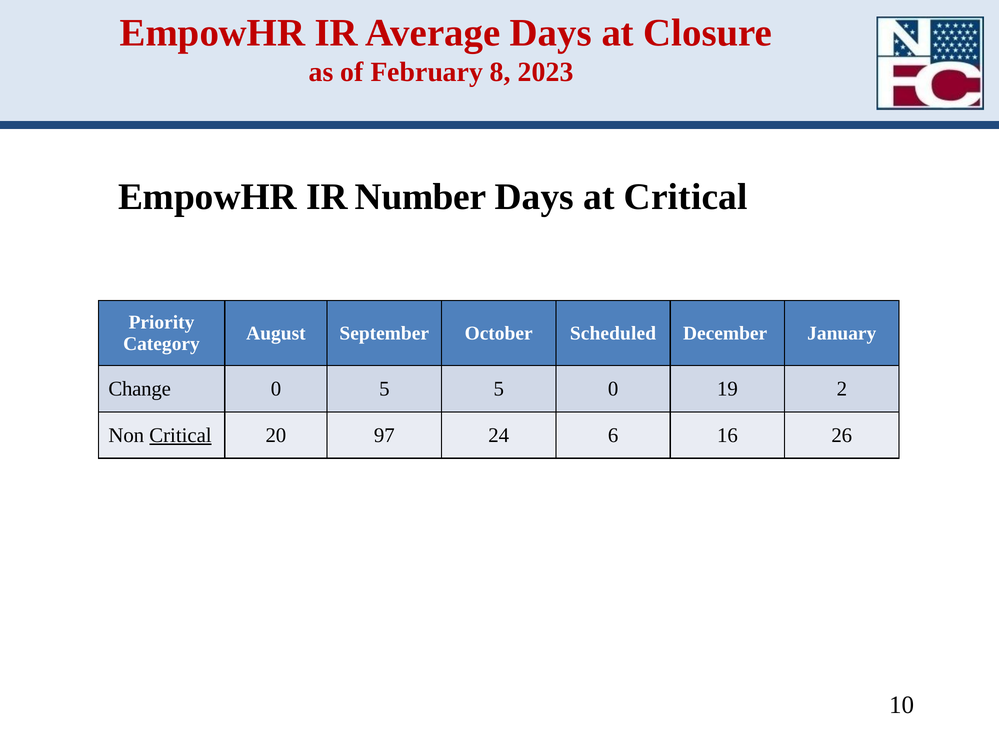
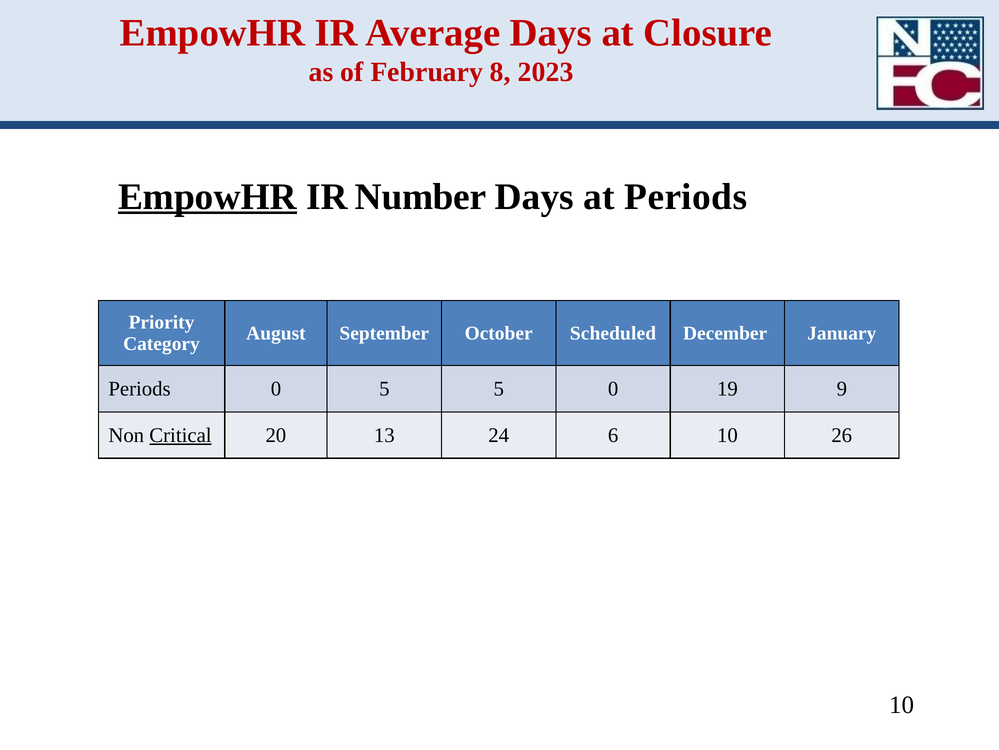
EmpowHR at (207, 196) underline: none -> present
at Critical: Critical -> Periods
Change at (140, 388): Change -> Periods
2: 2 -> 9
97: 97 -> 13
6 16: 16 -> 10
